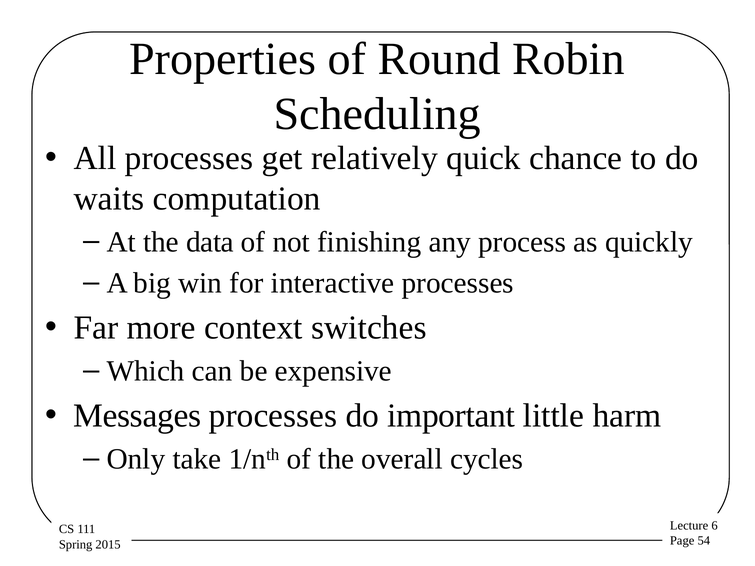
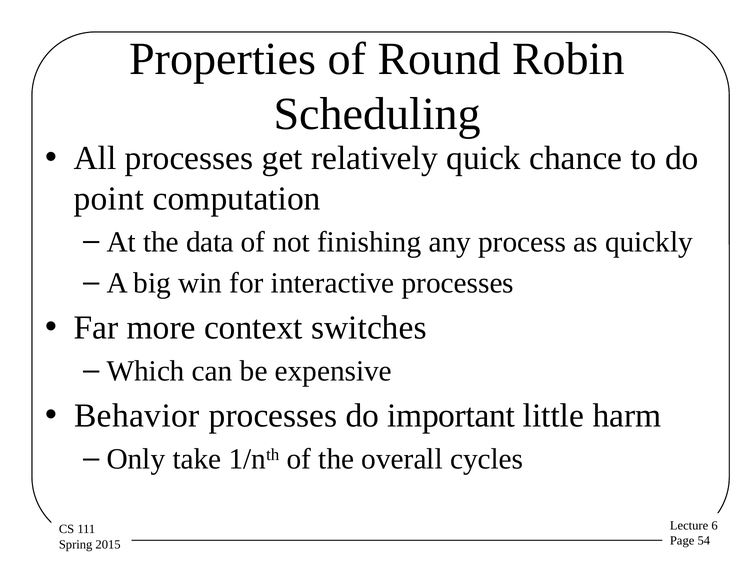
waits: waits -> point
Messages: Messages -> Behavior
